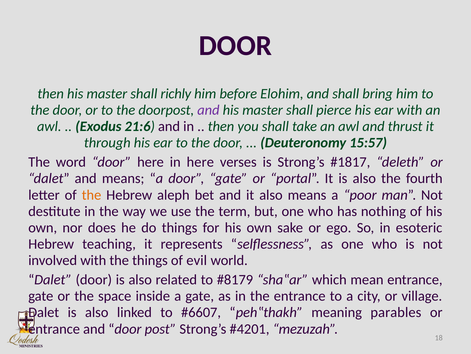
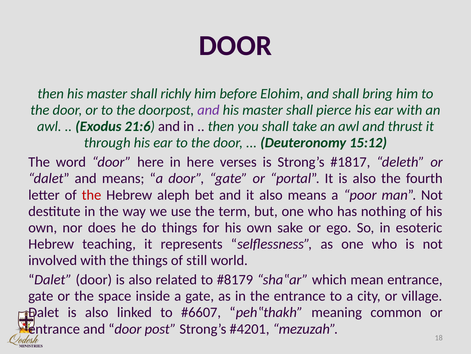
15:57: 15:57 -> 15:12
the at (92, 195) colour: orange -> red
evil: evil -> still
parables: parables -> common
